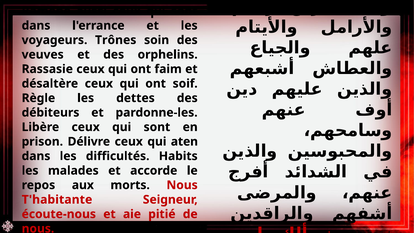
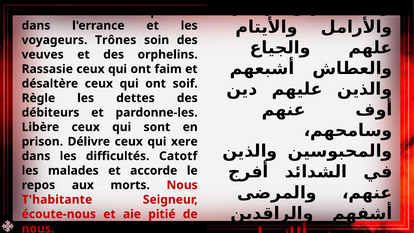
aten: aten -> xere
Habits: Habits -> Catotf
